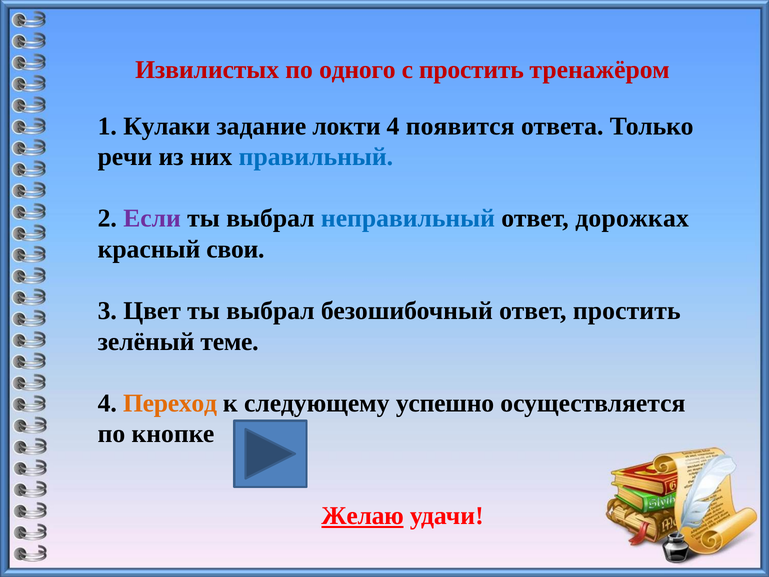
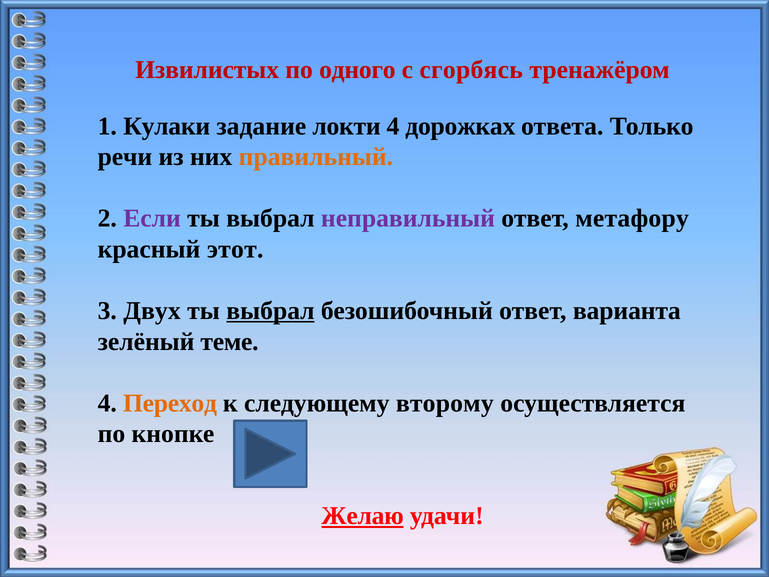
с простить: простить -> сгорбясь
появится: появится -> дорожках
правильный colour: blue -> orange
неправильный colour: blue -> purple
дорожках: дорожках -> метафору
свои: свои -> этот
Цвет: Цвет -> Двух
выбрал at (270, 311) underline: none -> present
ответ простить: простить -> варианта
успешно: успешно -> второму
